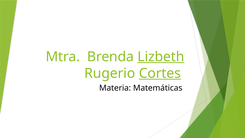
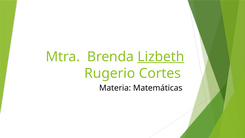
Cortes underline: present -> none
